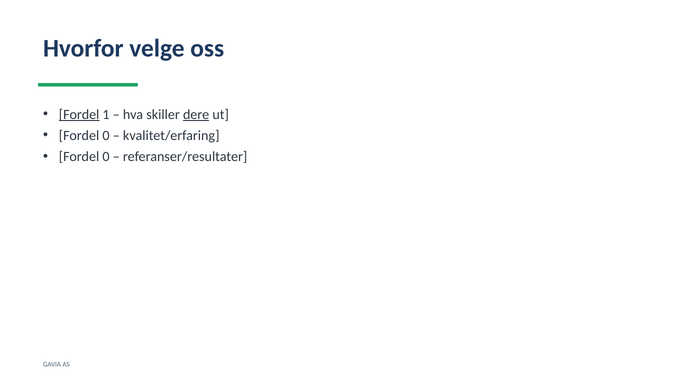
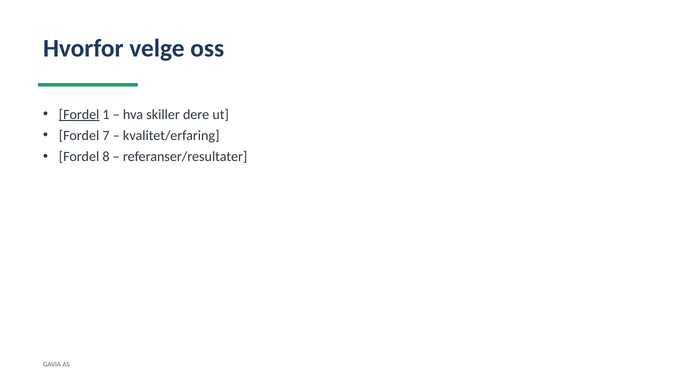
dere underline: present -> none
0 at (106, 136): 0 -> 7
0 at (106, 157): 0 -> 8
